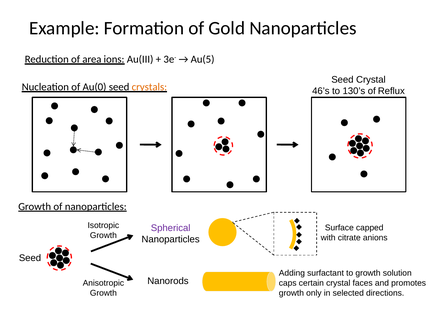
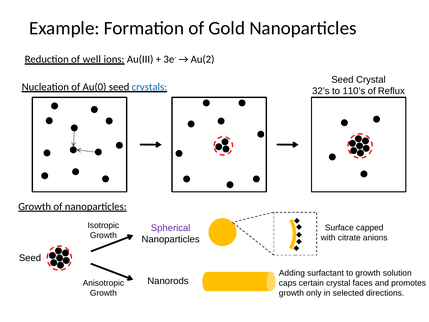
area: area -> well
Au(5: Au(5 -> Au(2
crystals colour: orange -> blue
46’s: 46’s -> 32’s
130’s: 130’s -> 110’s
